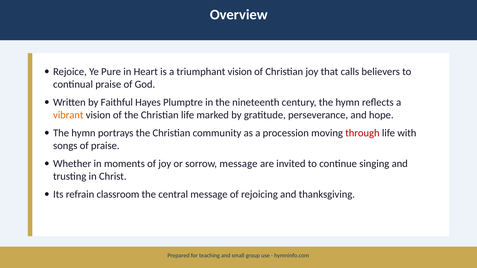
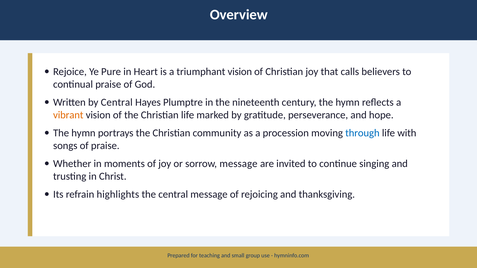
by Faithful: Faithful -> Central
through colour: red -> blue
classroom: classroom -> highlights
